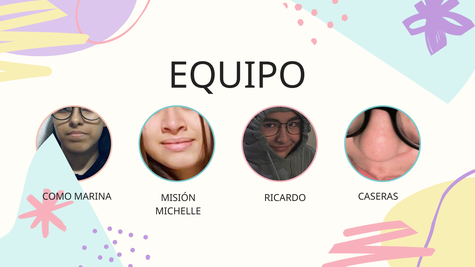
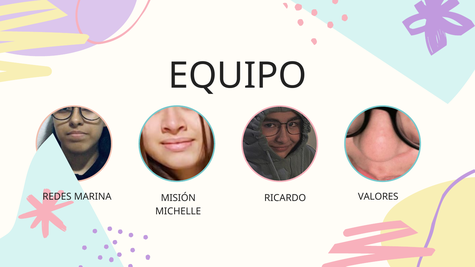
COMO: COMO -> REDES
CASERAS: CASERAS -> VALORES
